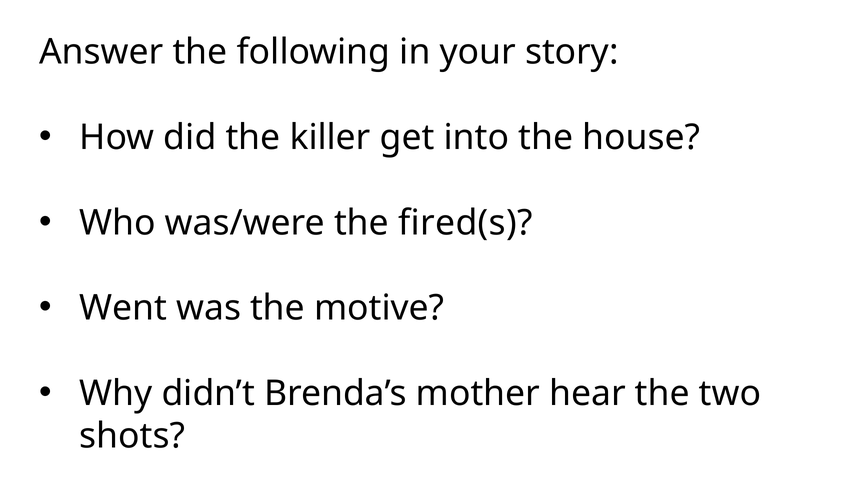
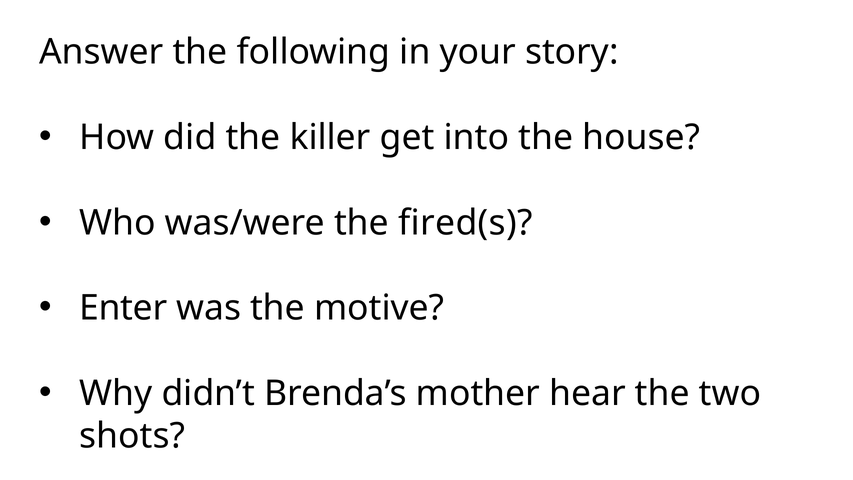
Went: Went -> Enter
